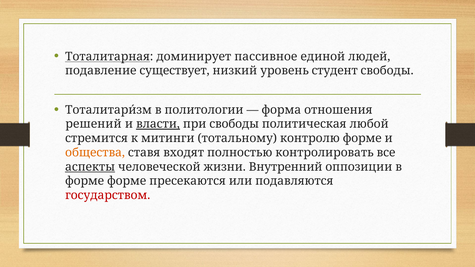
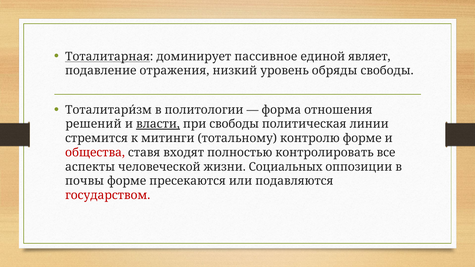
людей: людей -> являет
существует: существует -> отражения
студент: студент -> обряды
любой: любой -> линии
общества colour: orange -> red
аспекты underline: present -> none
Внутренний: Внутренний -> Социальных
форме at (85, 181): форме -> почвы
